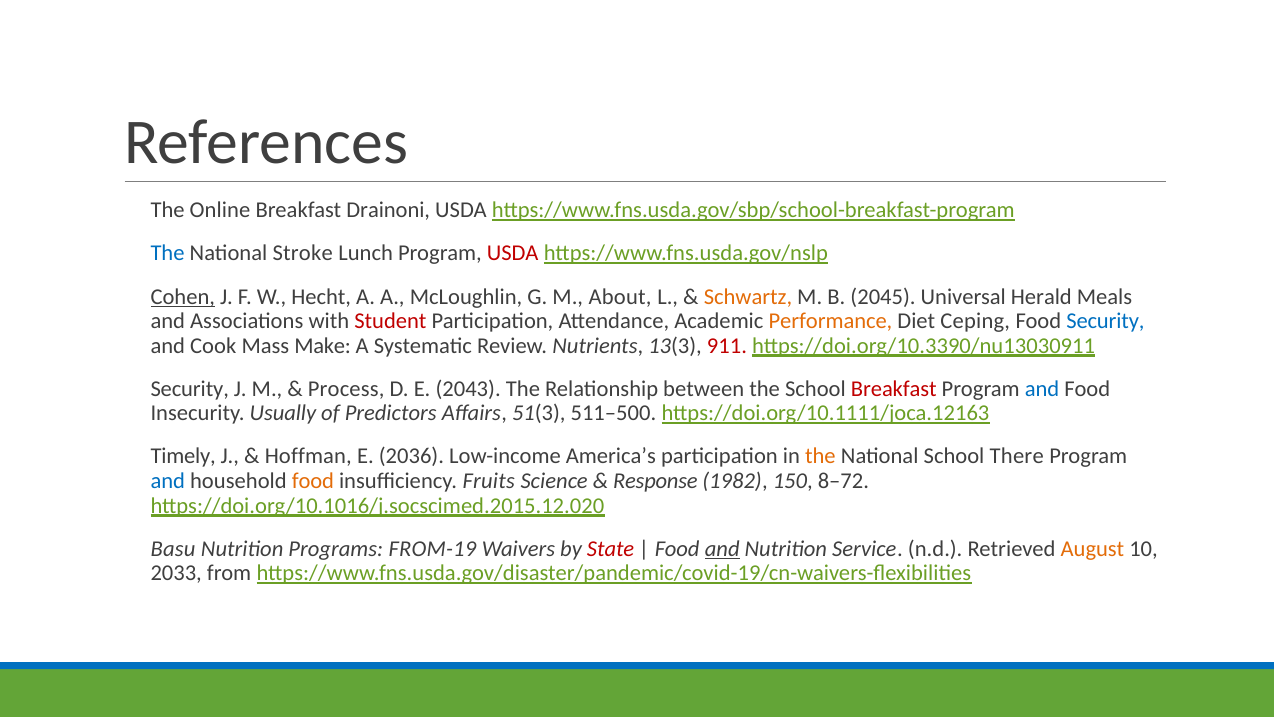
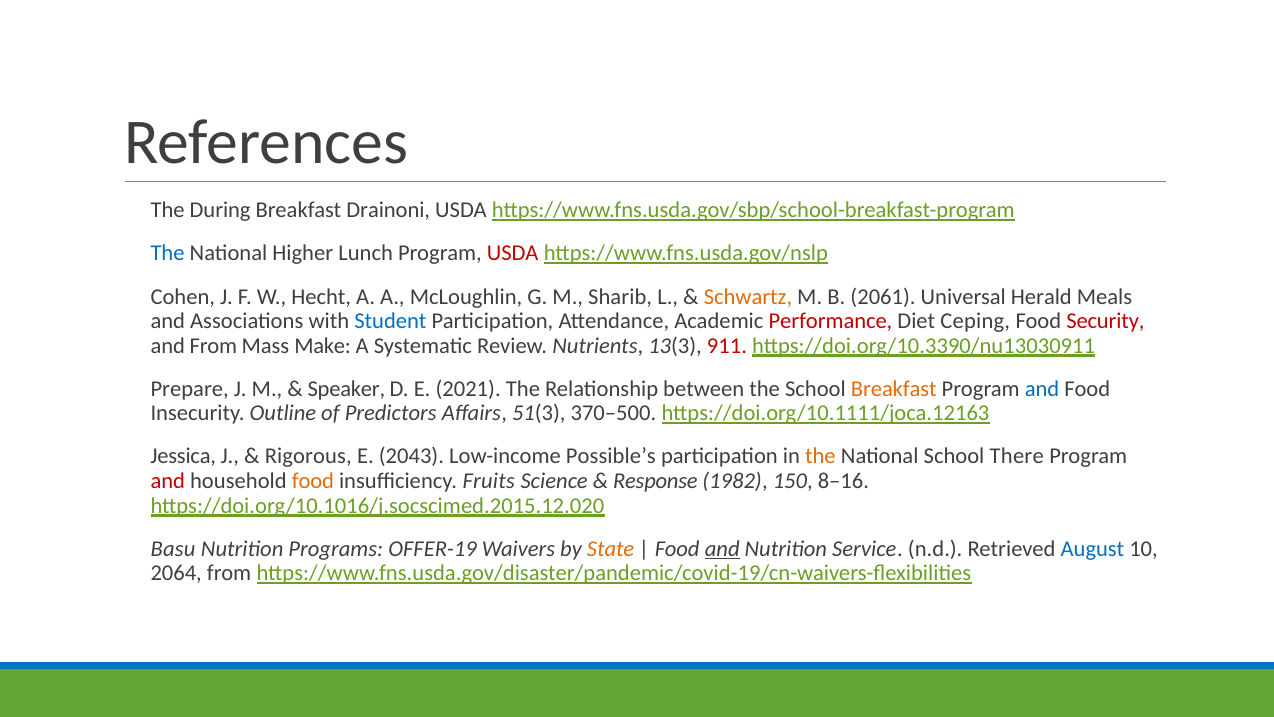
Online: Online -> During
Stroke: Stroke -> Higher
Cohen underline: present -> none
About: About -> Sharib
2045: 2045 -> 2061
Student colour: red -> blue
Performance colour: orange -> red
Security at (1105, 321) colour: blue -> red
and Cook: Cook -> From
Security at (190, 389): Security -> Prepare
Process: Process -> Speaker
2043: 2043 -> 2021
Breakfast at (894, 389) colour: red -> orange
Usually: Usually -> Outline
511–500: 511–500 -> 370–500
Timely: Timely -> Jessica
Hoffman: Hoffman -> Rigorous
2036: 2036 -> 2043
America’s: America’s -> Possible’s
and at (168, 481) colour: blue -> red
8–72: 8–72 -> 8–16
FROM-19: FROM-19 -> OFFER-19
State colour: red -> orange
August colour: orange -> blue
2033: 2033 -> 2064
